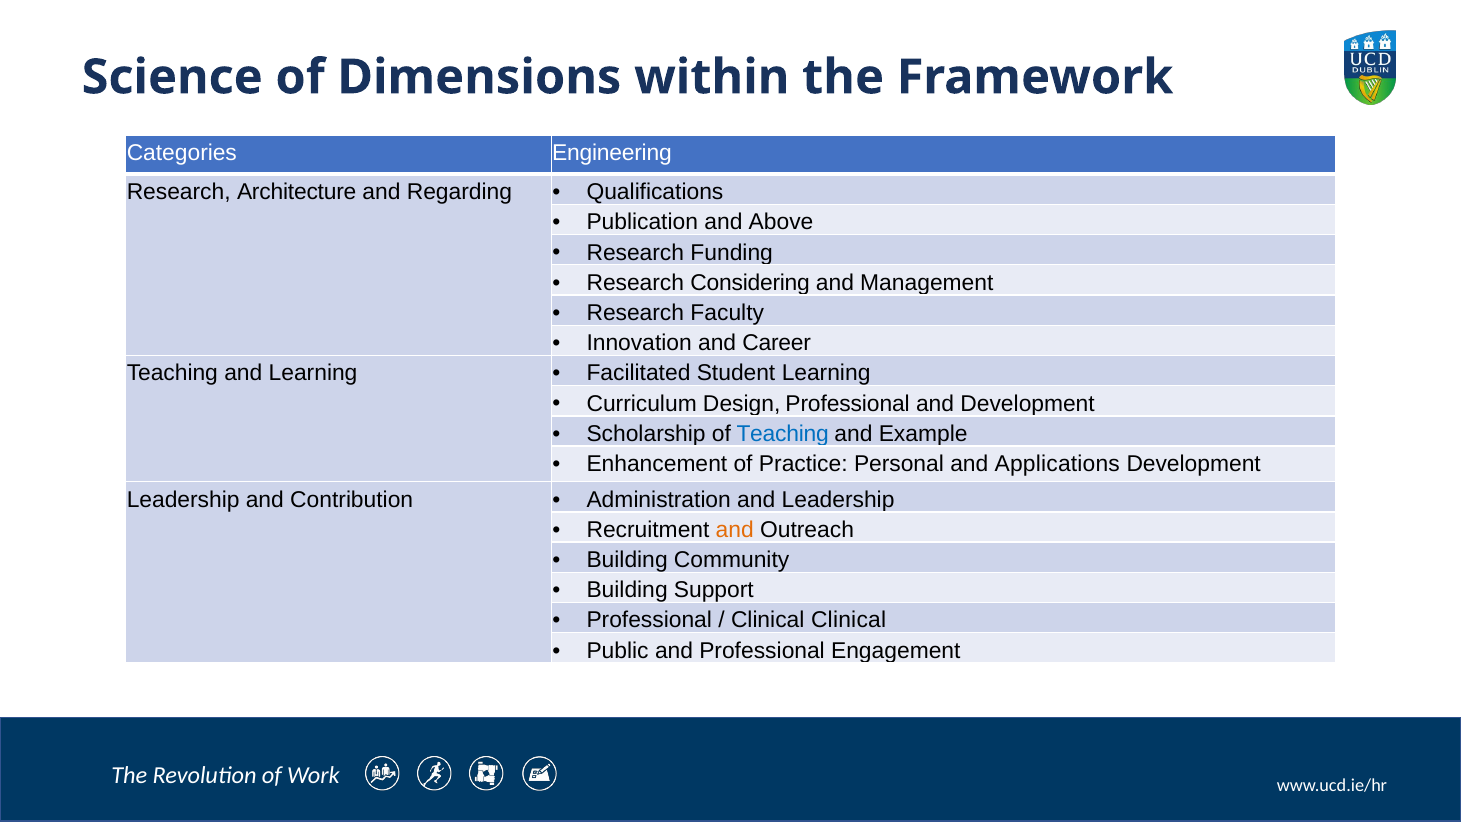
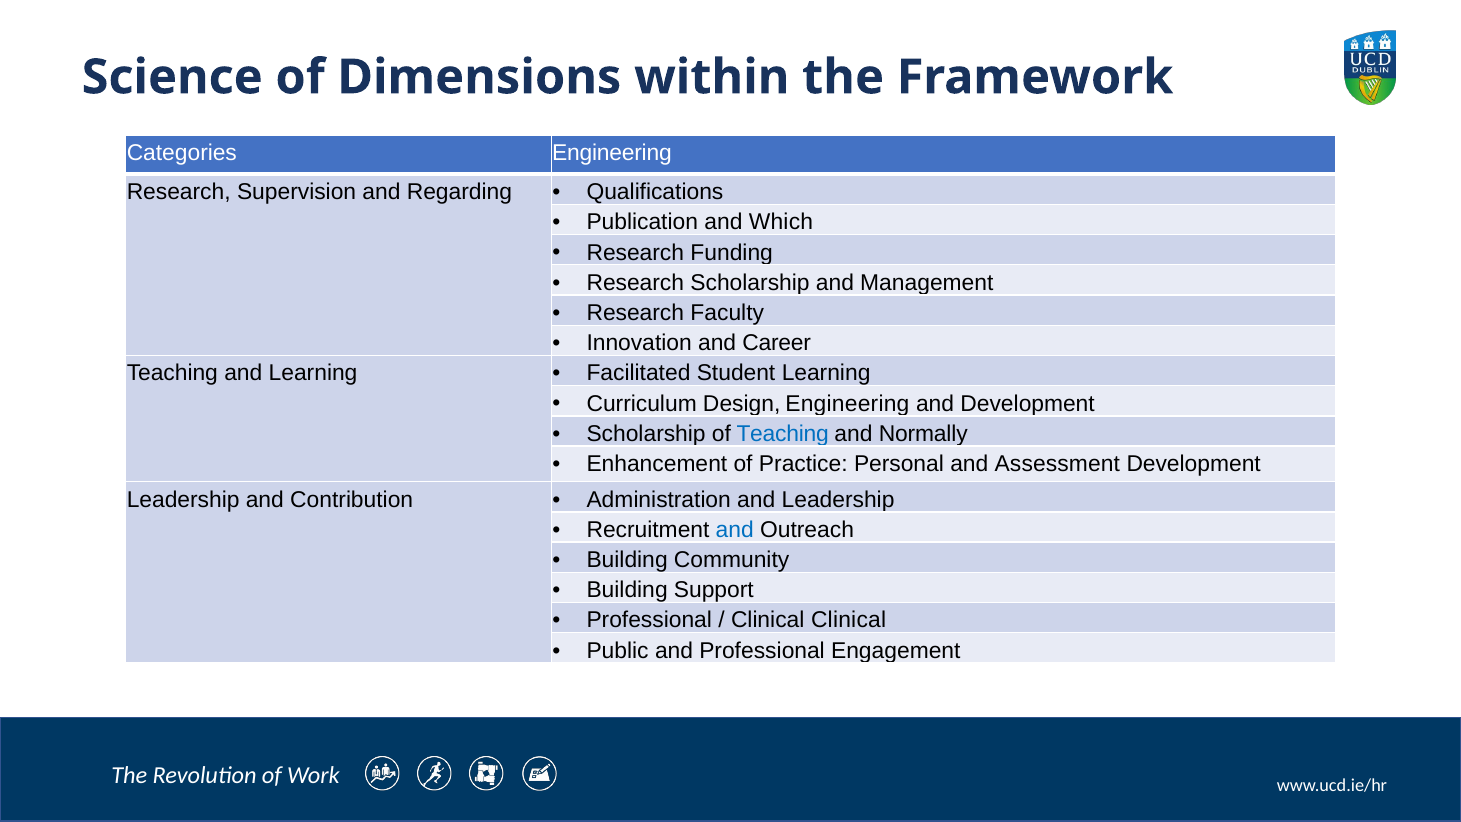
Architecture: Architecture -> Supervision
Above: Above -> Which
Research Considering: Considering -> Scholarship
Design Professional: Professional -> Engineering
Example: Example -> Normally
Applications: Applications -> Assessment
and at (735, 530) colour: orange -> blue
